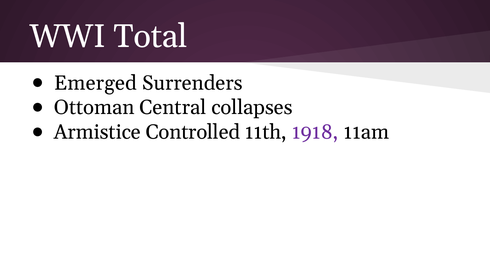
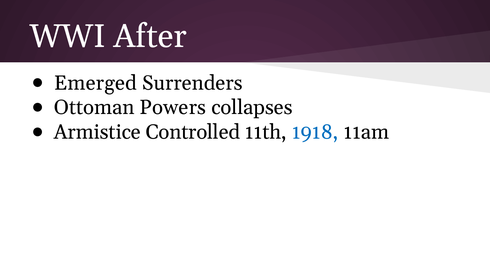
Total: Total -> After
Central: Central -> Powers
1918 colour: purple -> blue
